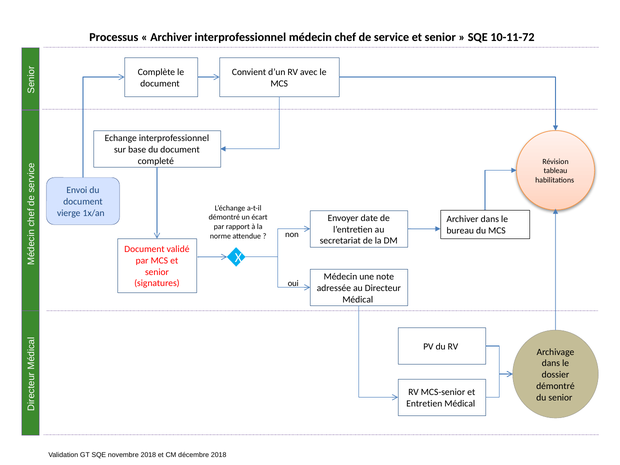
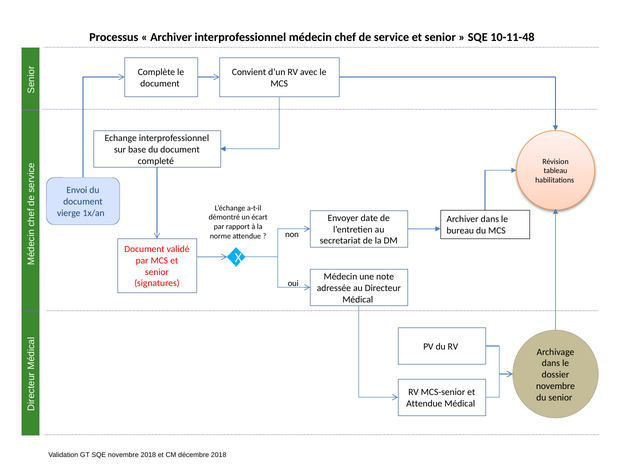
10-11-72: 10-11-72 -> 10-11-48
démontré at (555, 386): démontré -> novembre
Entretien at (424, 404): Entretien -> Attendue
